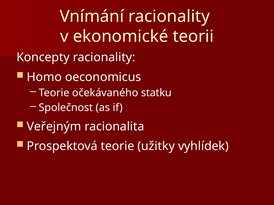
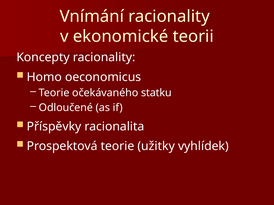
Společnost: Společnost -> Odloučené
Veřejným: Veřejným -> Příspěvky
